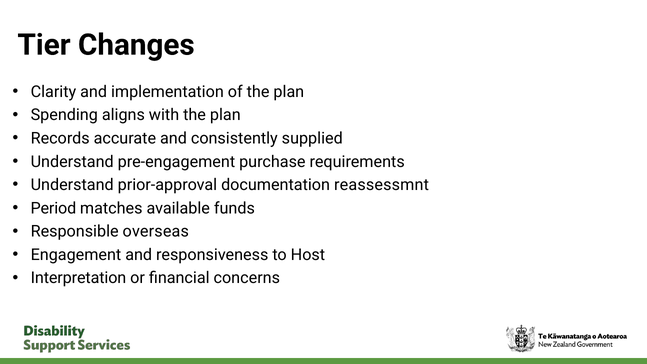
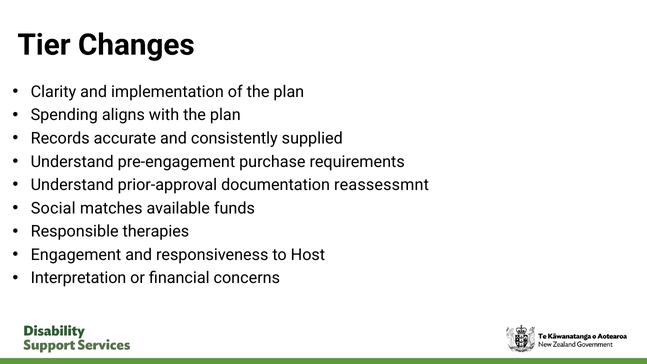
Period: Period -> Social
overseas: overseas -> therapies
